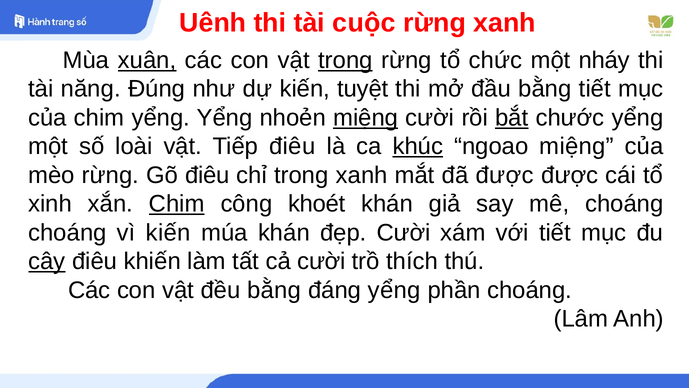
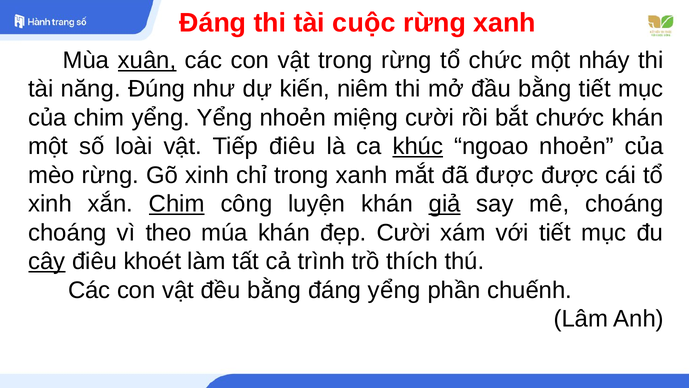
Uênh at (213, 23): Uênh -> Đáng
trong at (345, 60) underline: present -> none
tuyệt: tuyệt -> niêm
miệng at (366, 118) underline: present -> none
bắt underline: present -> none
chước yểng: yểng -> khán
ngoao miệng: miệng -> nhoẻn
Gõ điêu: điêu -> xinh
khoét: khoét -> luyện
giả underline: none -> present
vì kiến: kiến -> theo
khiến: khiến -> khoét
cả cười: cười -> trình
phần choáng: choáng -> chuếnh
